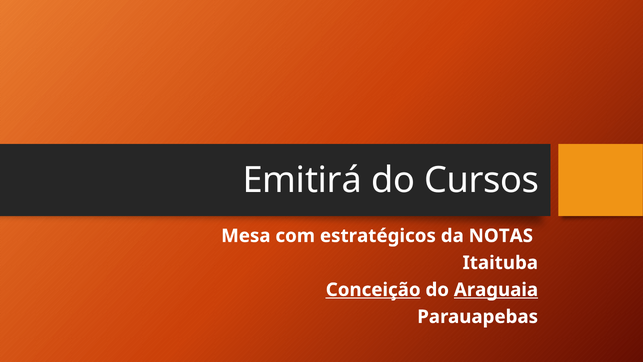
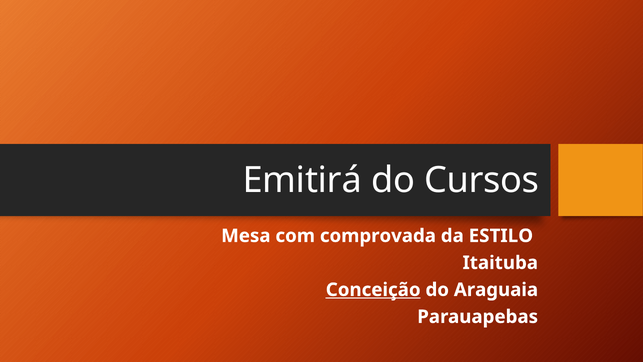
estratégicos: estratégicos -> comprovada
NOTAS: NOTAS -> ESTILO
Araguaia underline: present -> none
